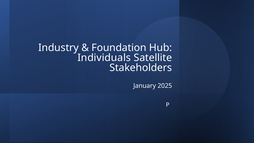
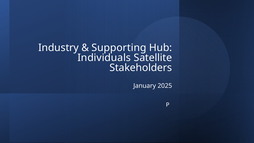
Foundation: Foundation -> Supporting
